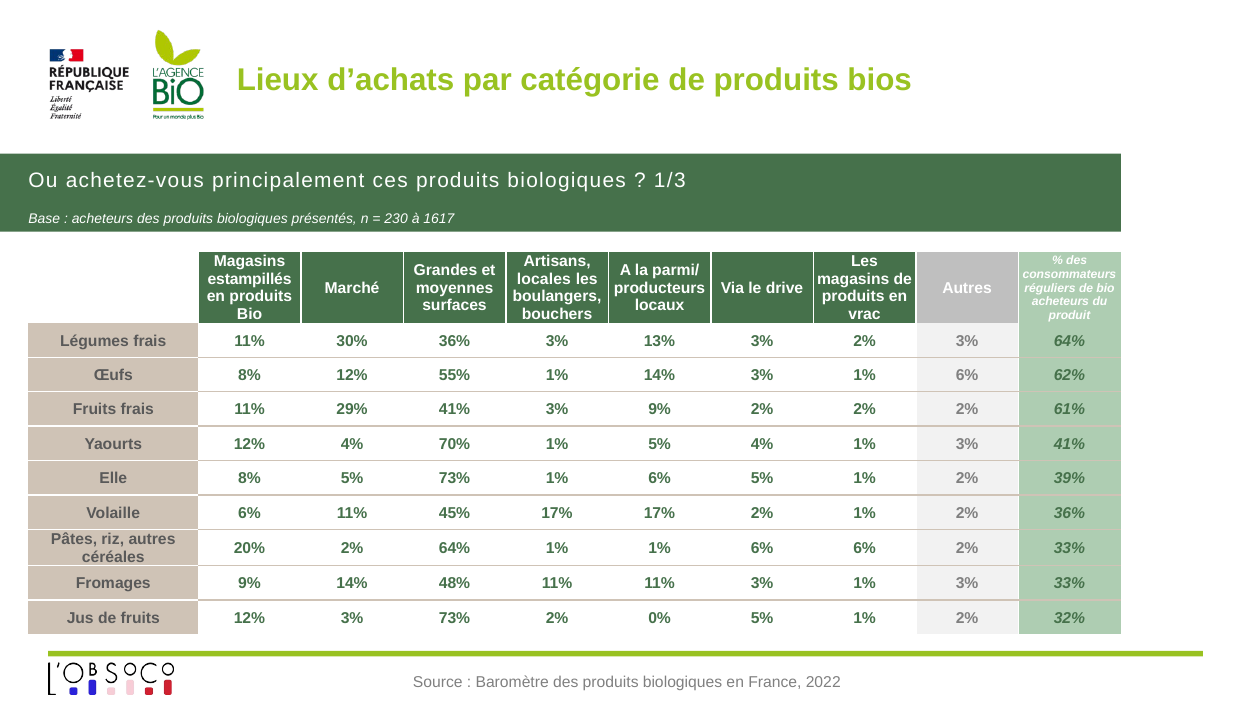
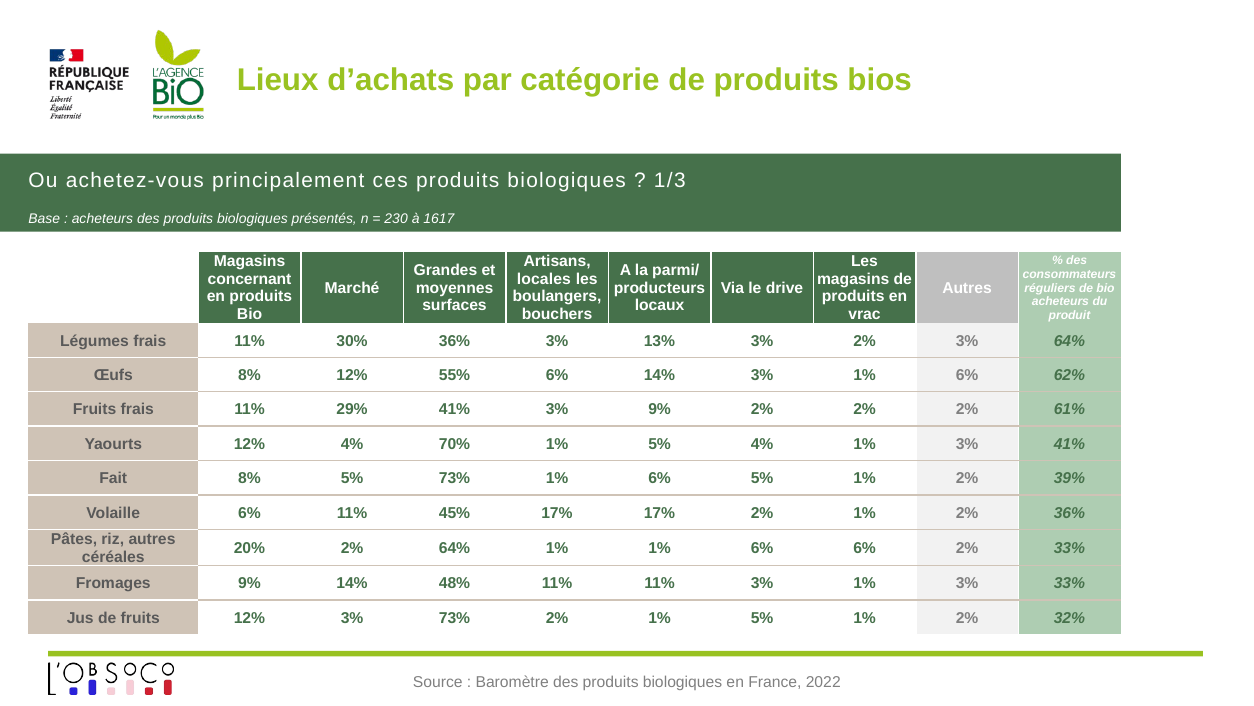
estampillés: estampillés -> concernant
55% 1%: 1% -> 6%
Elle: Elle -> Fait
73% 2% 0%: 0% -> 1%
